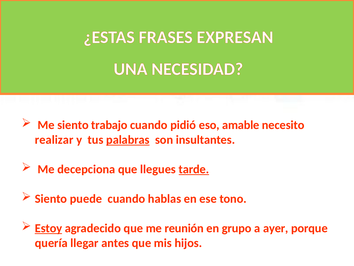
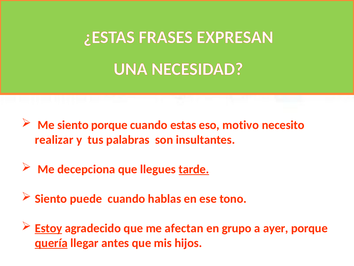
siento trabajo: trabajo -> porque
pidió: pidió -> estas
amable: amable -> motivo
palabras underline: present -> none
reunión: reunión -> afectan
quería underline: none -> present
